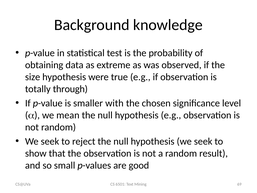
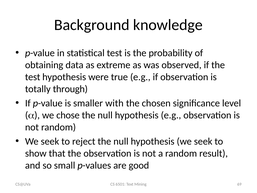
size at (33, 77): size -> test
mean: mean -> chose
